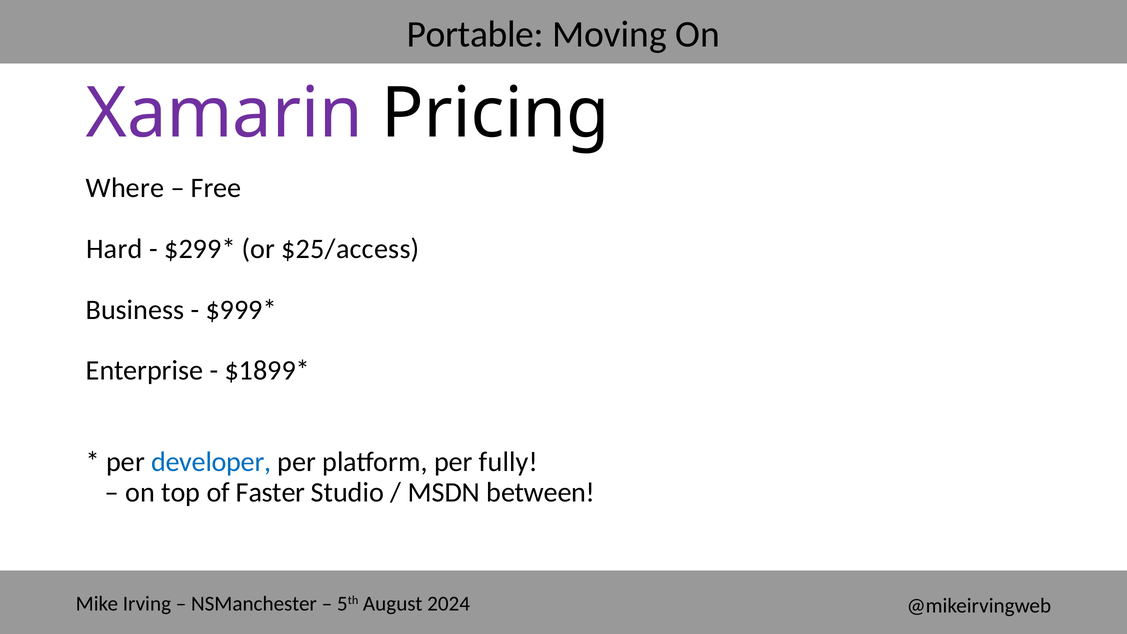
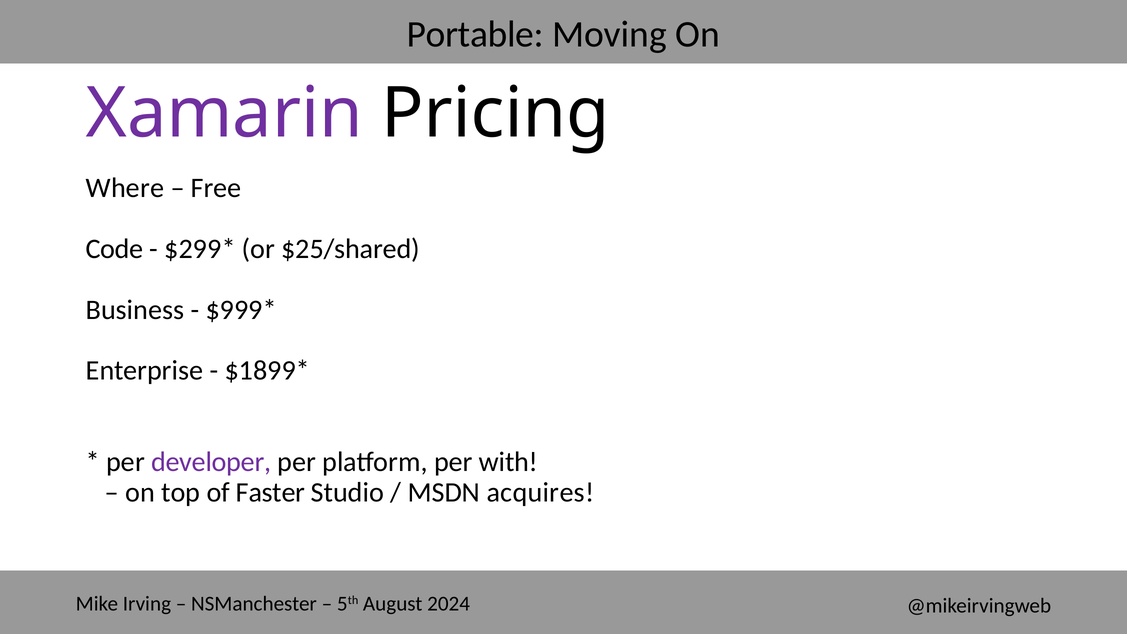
Hard: Hard -> Code
$25/access: $25/access -> $25/shared
developer colour: blue -> purple
fully: fully -> with
between: between -> acquires
